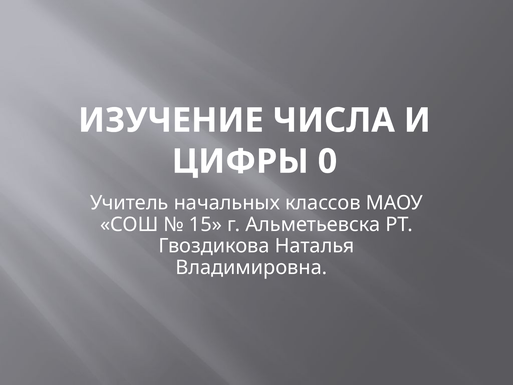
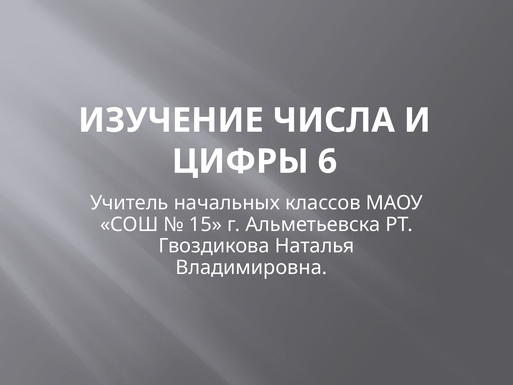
0: 0 -> 6
